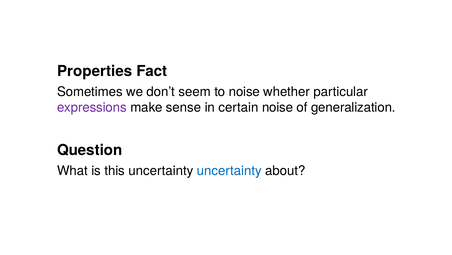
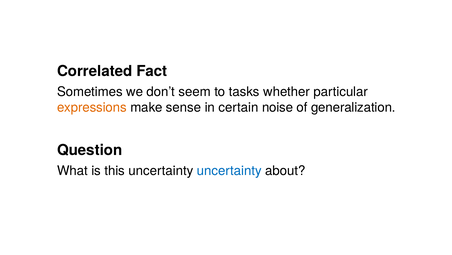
Properties: Properties -> Correlated
to noise: noise -> tasks
expressions colour: purple -> orange
